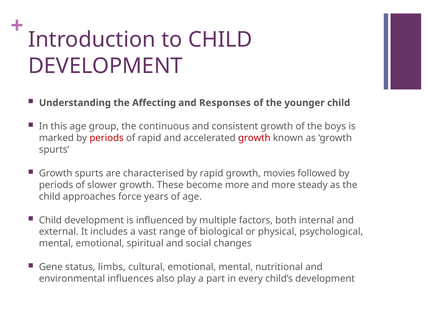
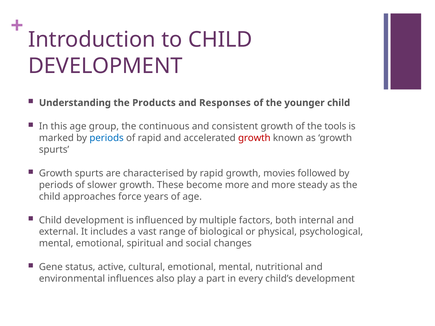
Affecting: Affecting -> Products
boys: boys -> tools
periods at (107, 138) colour: red -> blue
limbs: limbs -> active
